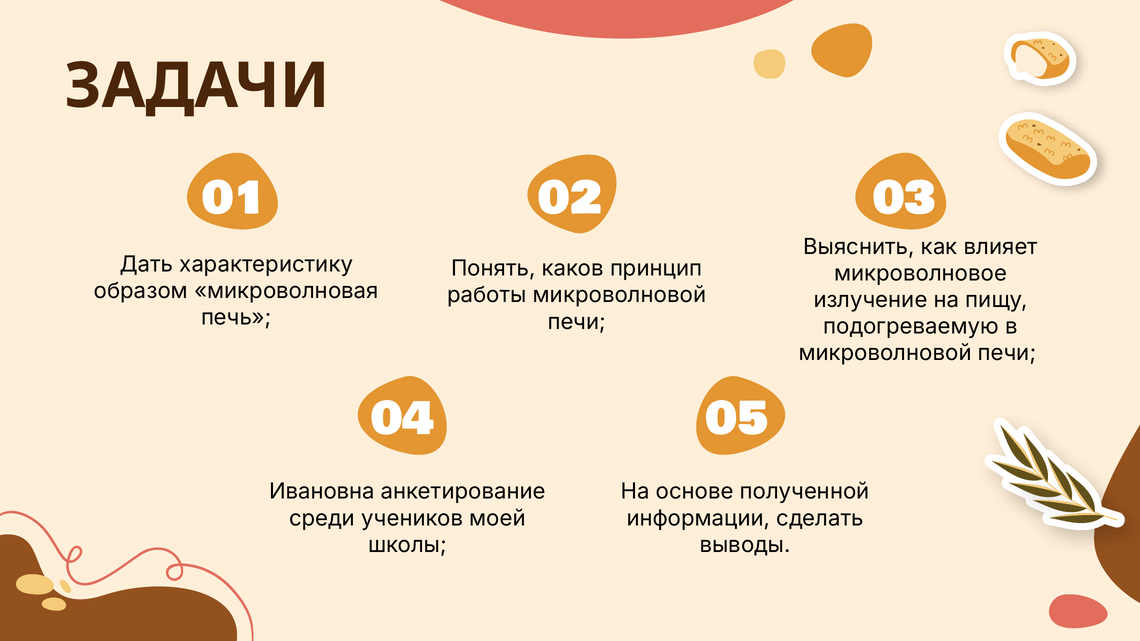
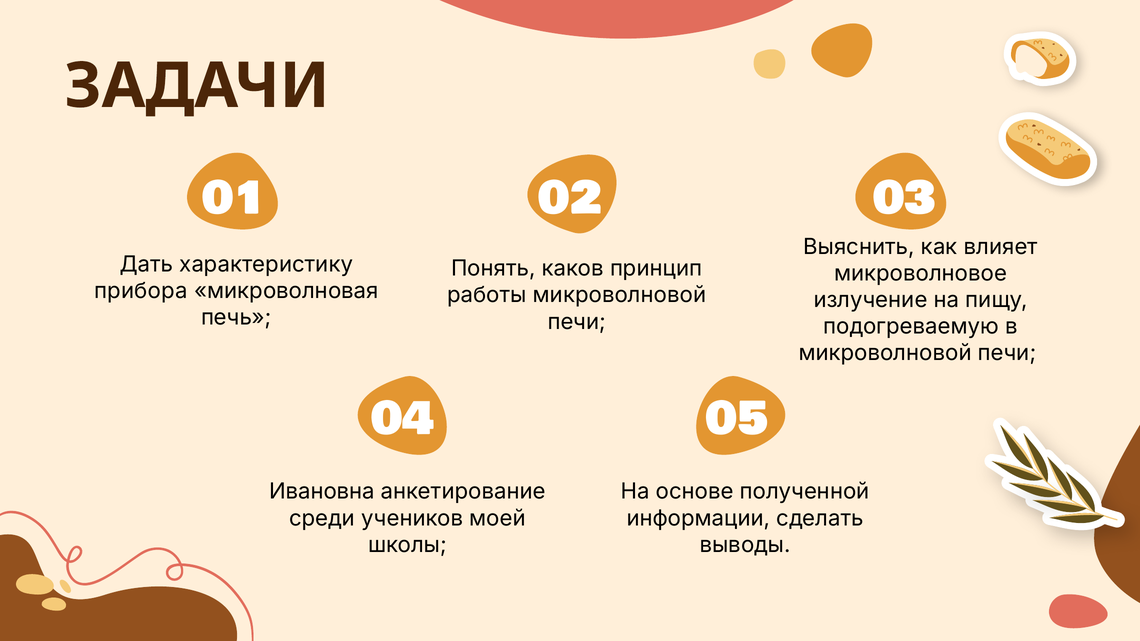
образом: образом -> прибора
